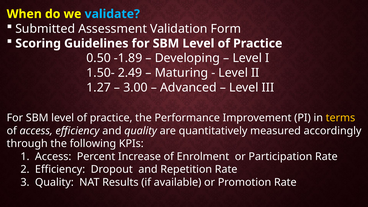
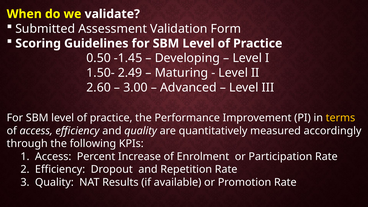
validate colour: light blue -> white
-1.89: -1.89 -> -1.45
1.27: 1.27 -> 2.60
